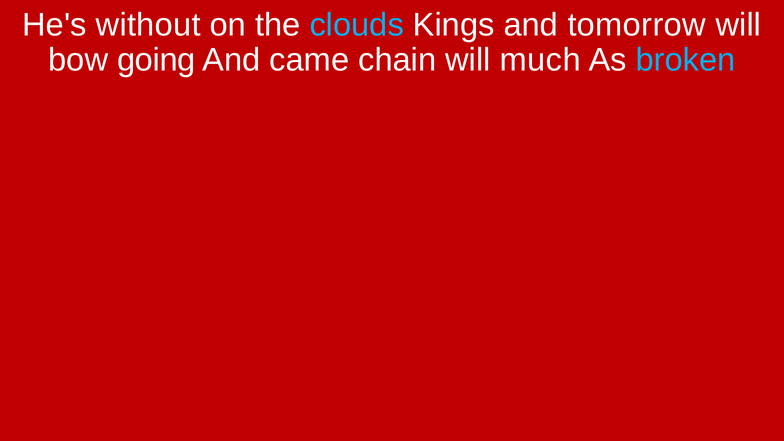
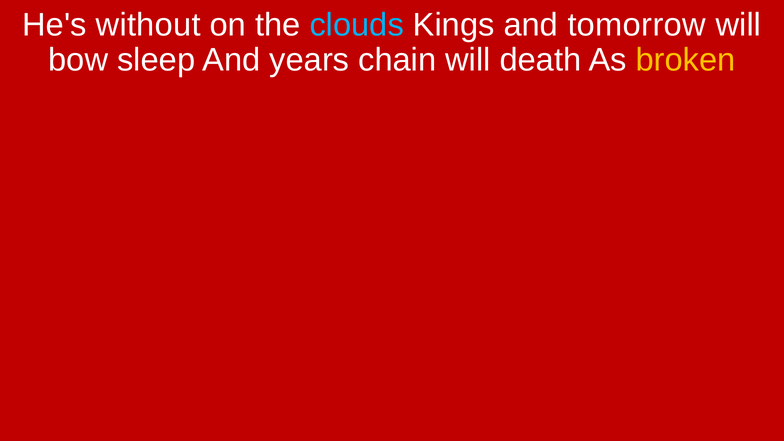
going: going -> sleep
came: came -> years
much: much -> death
broken colour: light blue -> yellow
